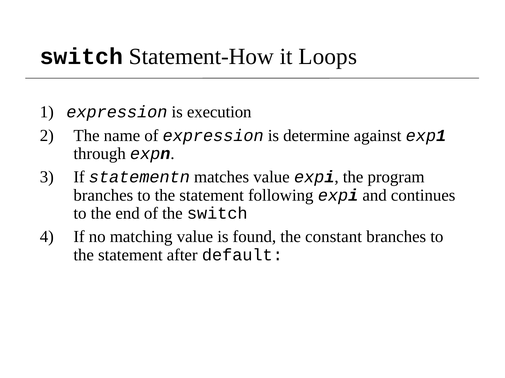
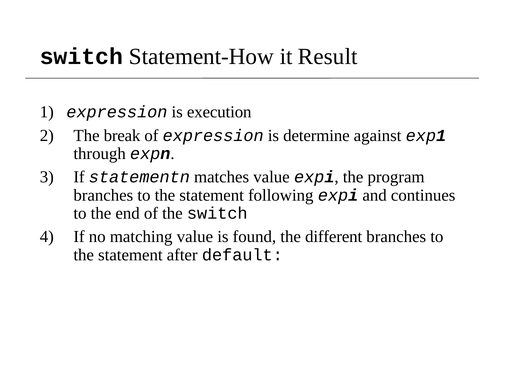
Loops: Loops -> Result
name: name -> break
constant: constant -> different
